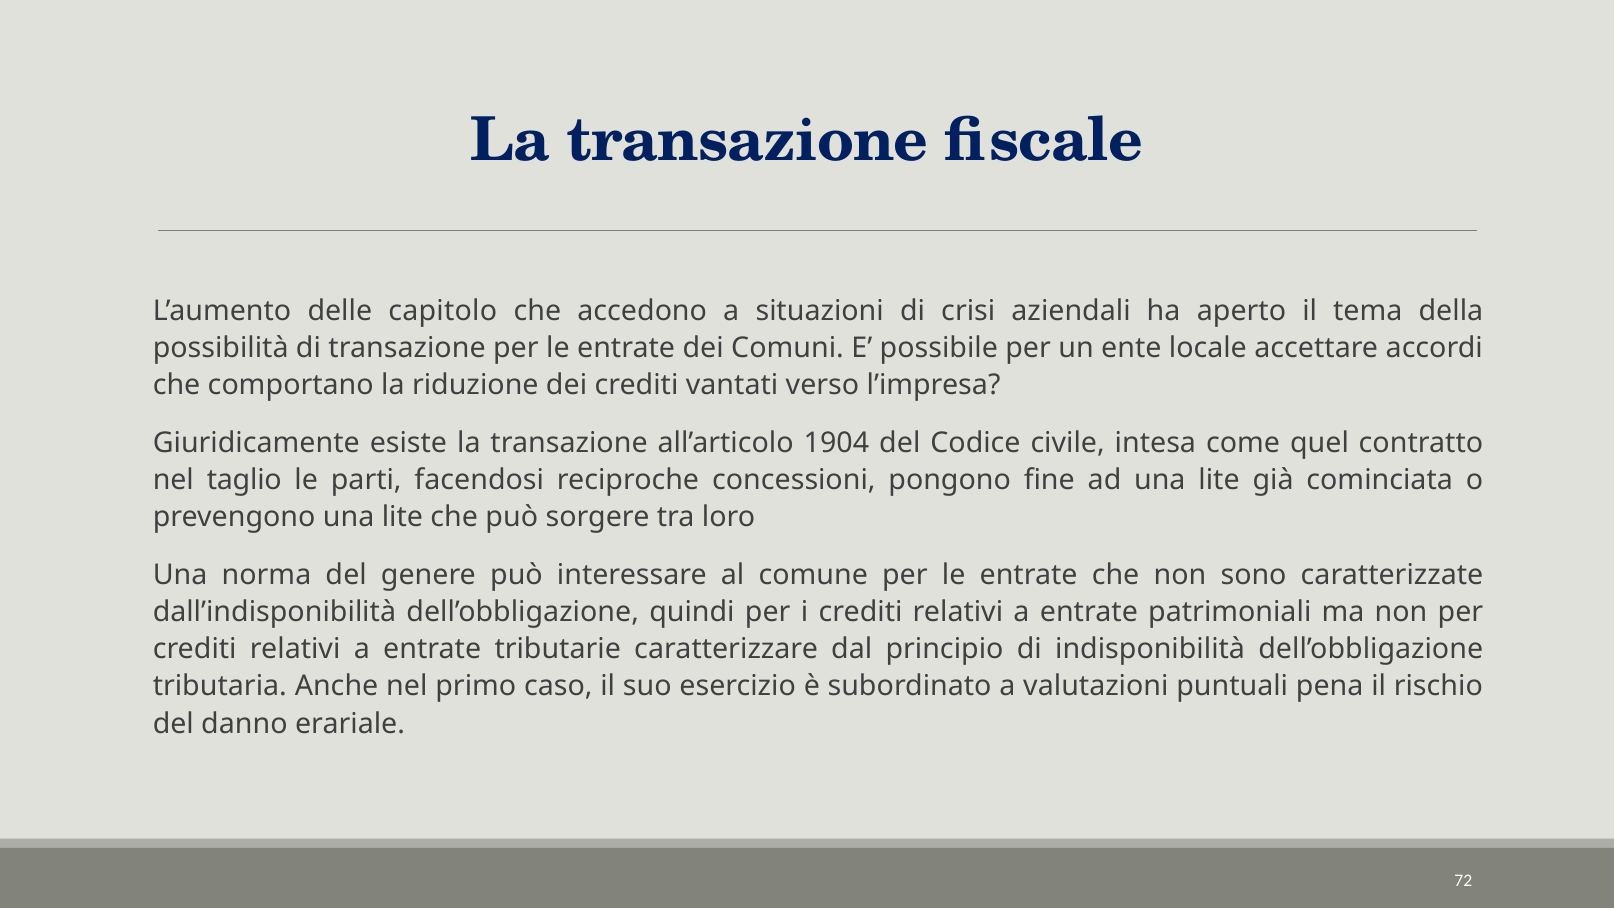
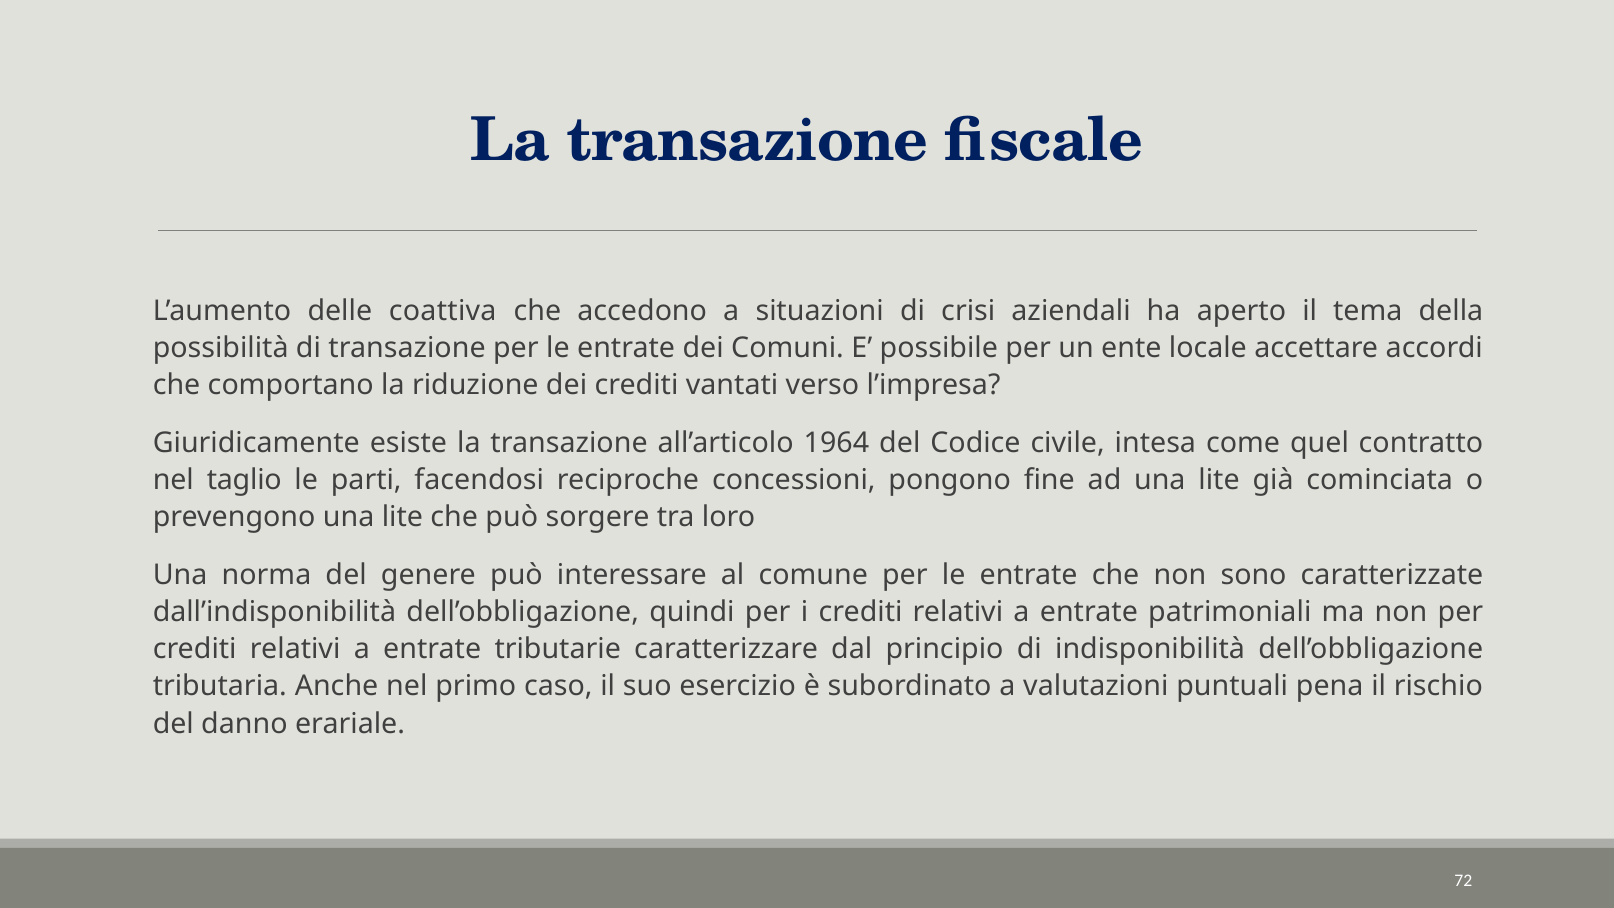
capitolo: capitolo -> coattiva
1904: 1904 -> 1964
